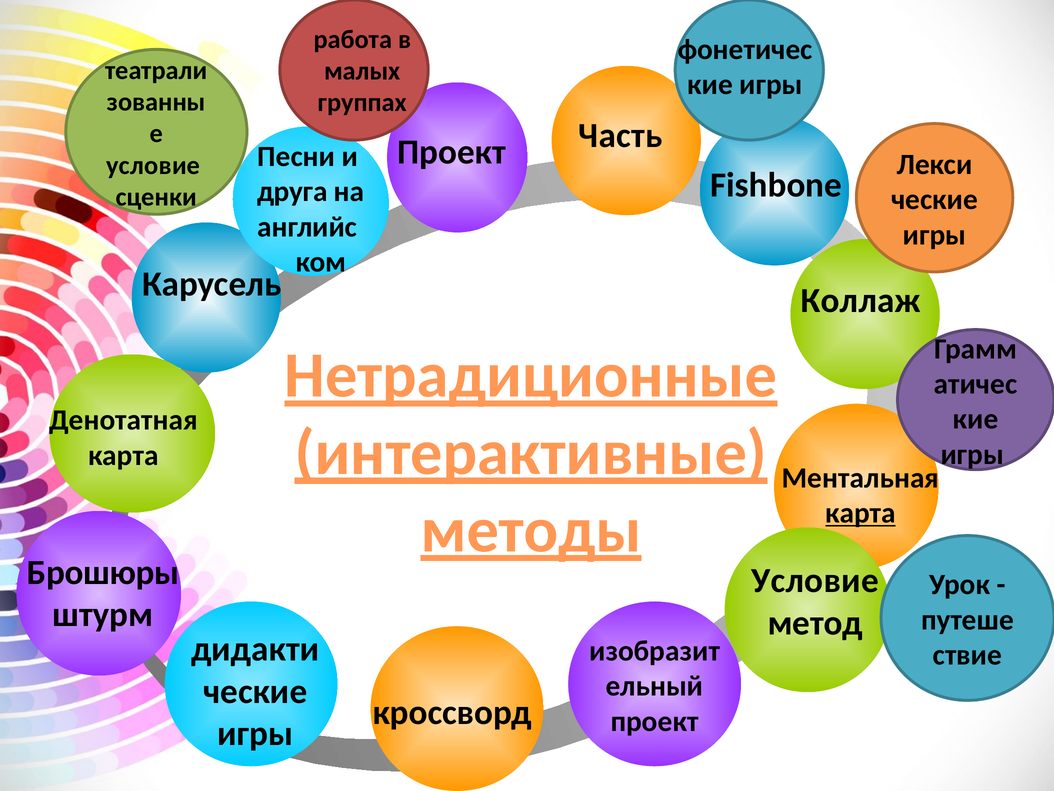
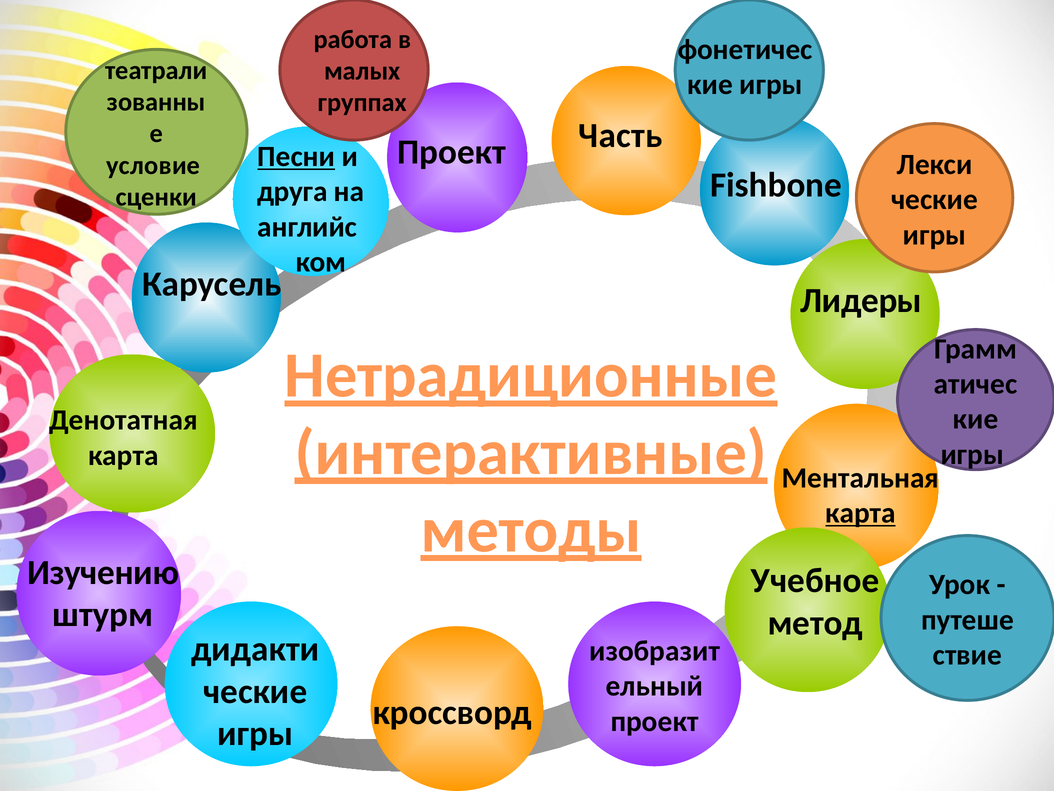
Песни underline: none -> present
Коллаж: Коллаж -> Лидеры
Брошюры: Брошюры -> Изучению
Условие at (815, 580): Условие -> Учебное
